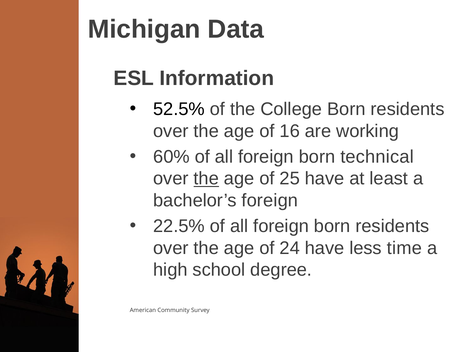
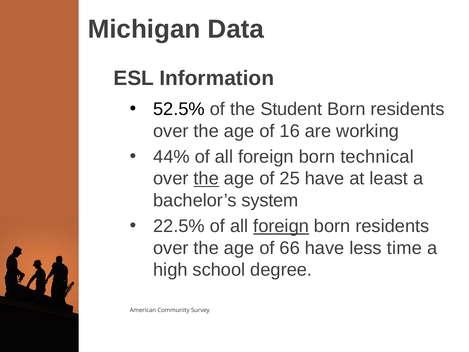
College: College -> Student
60%: 60% -> 44%
bachelor’s foreign: foreign -> system
foreign at (281, 226) underline: none -> present
24: 24 -> 66
